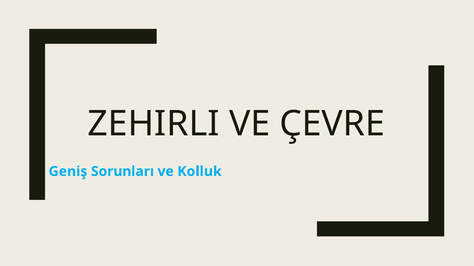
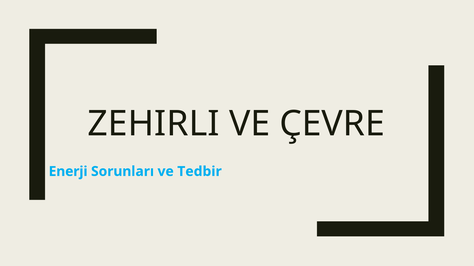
Geniş: Geniş -> Enerji
Kolluk: Kolluk -> Tedbir
